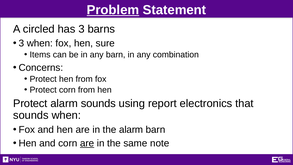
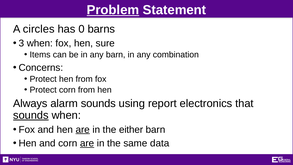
circled: circled -> circles
3: 3 -> 0
Protect at (30, 103): Protect -> Always
sounds at (31, 115) underline: none -> present
are at (83, 129) underline: none -> present
the alarm: alarm -> either
note: note -> data
